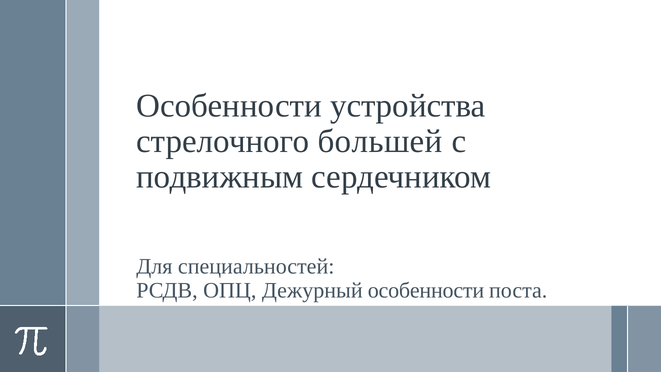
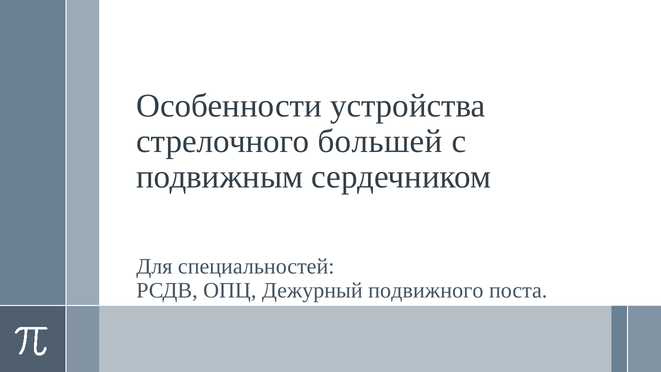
Дежурный особенности: особенности -> подвижного
